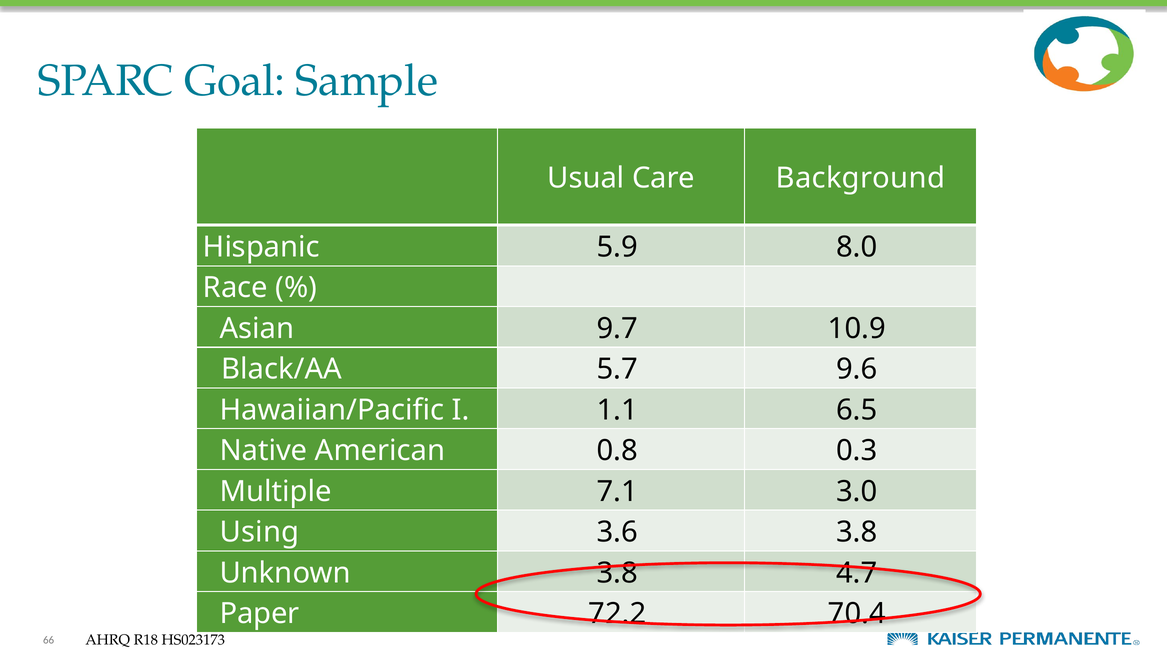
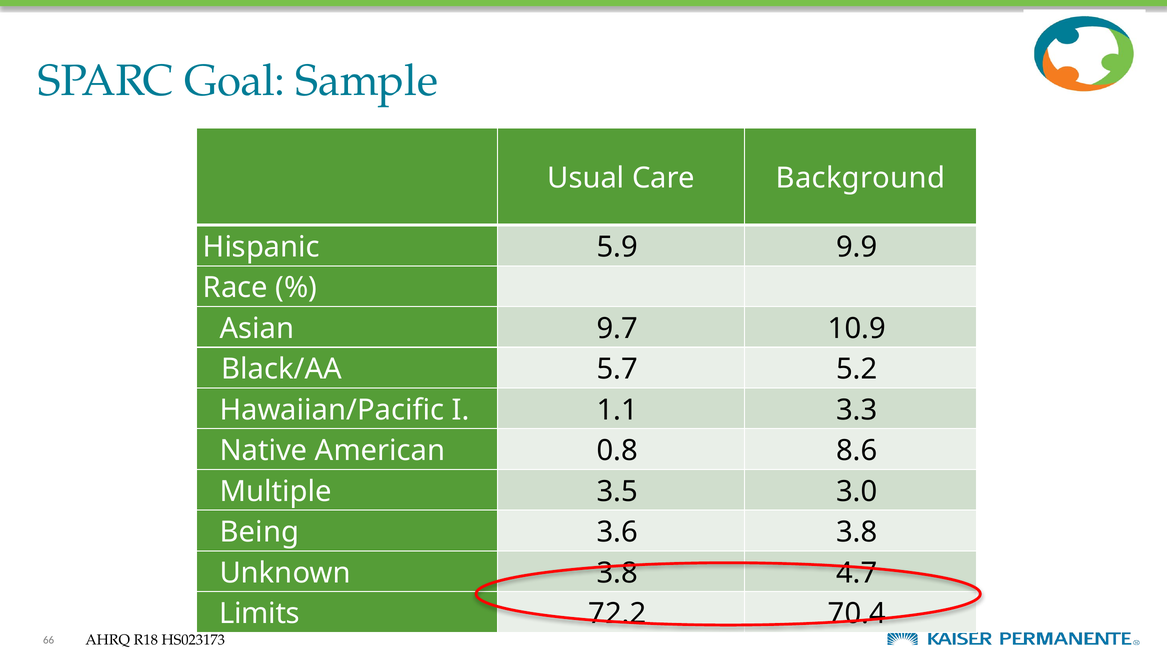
8.0: 8.0 -> 9.9
9.6: 9.6 -> 5.2
6.5: 6.5 -> 3.3
0.3: 0.3 -> 8.6
7.1: 7.1 -> 3.5
Using: Using -> Being
Paper: Paper -> Limits
